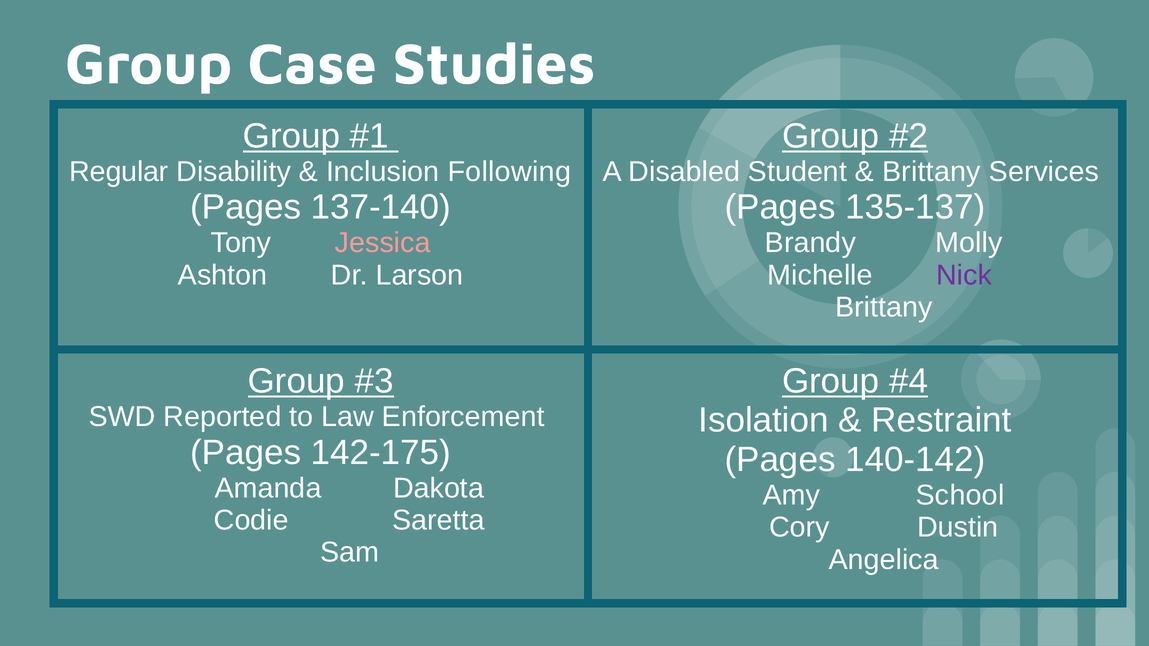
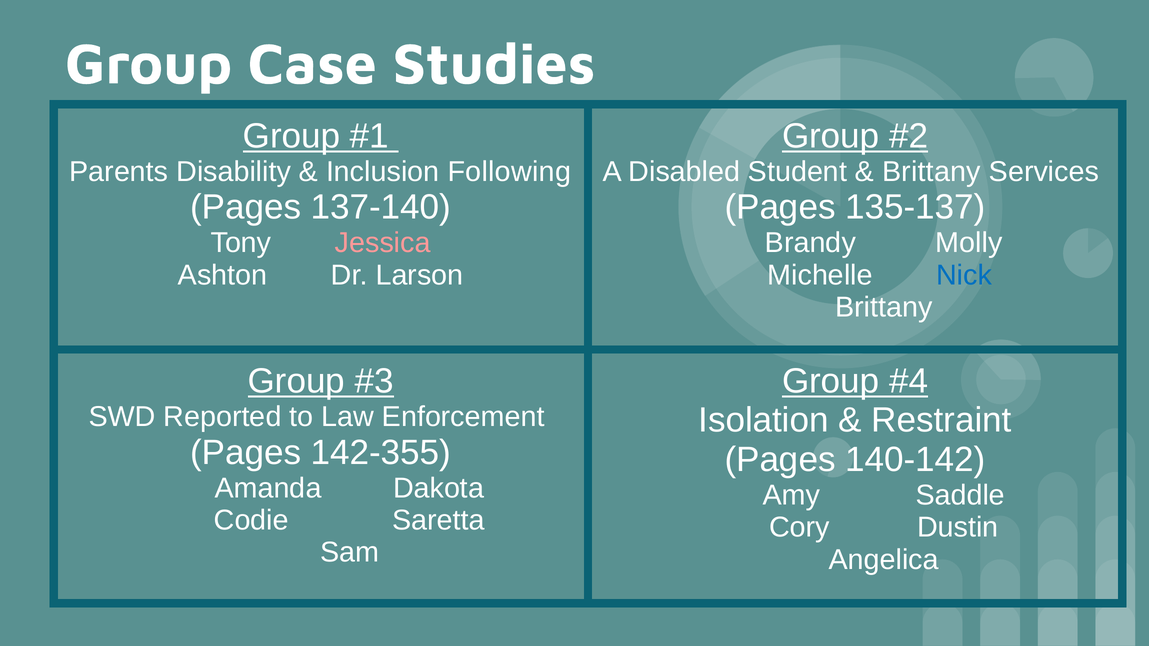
Regular: Regular -> Parents
Nick colour: purple -> blue
142-175: 142-175 -> 142-355
School: School -> Saddle
